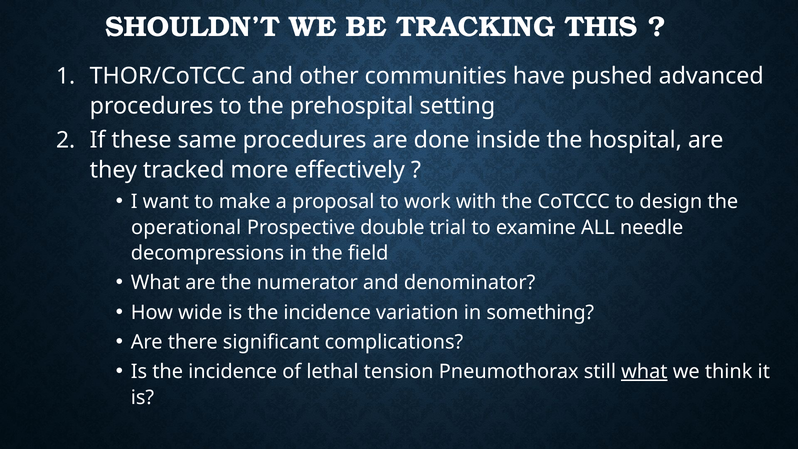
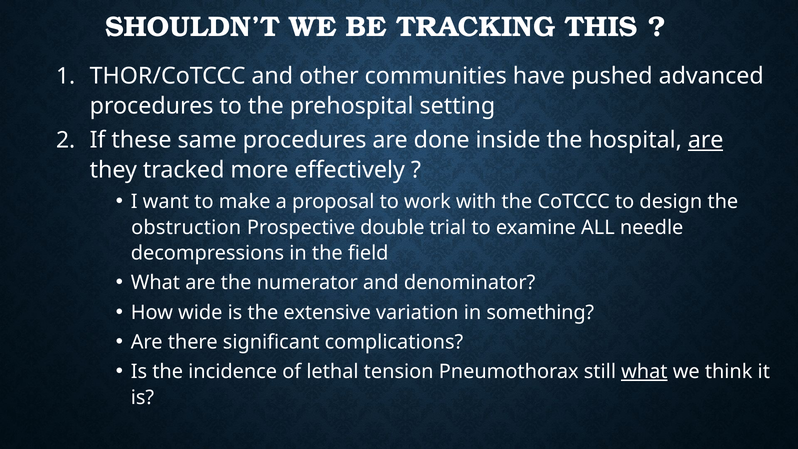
are at (706, 140) underline: none -> present
operational: operational -> obstruction
wide is the incidence: incidence -> extensive
